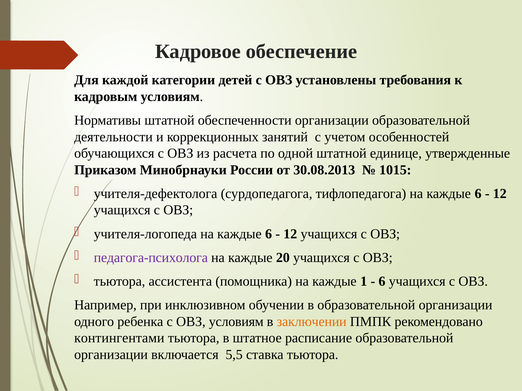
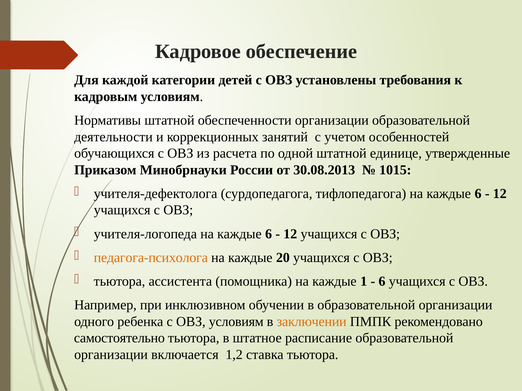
педагога-психолога colour: purple -> orange
контингентами: контингентами -> самостоятельно
5,5: 5,5 -> 1,2
